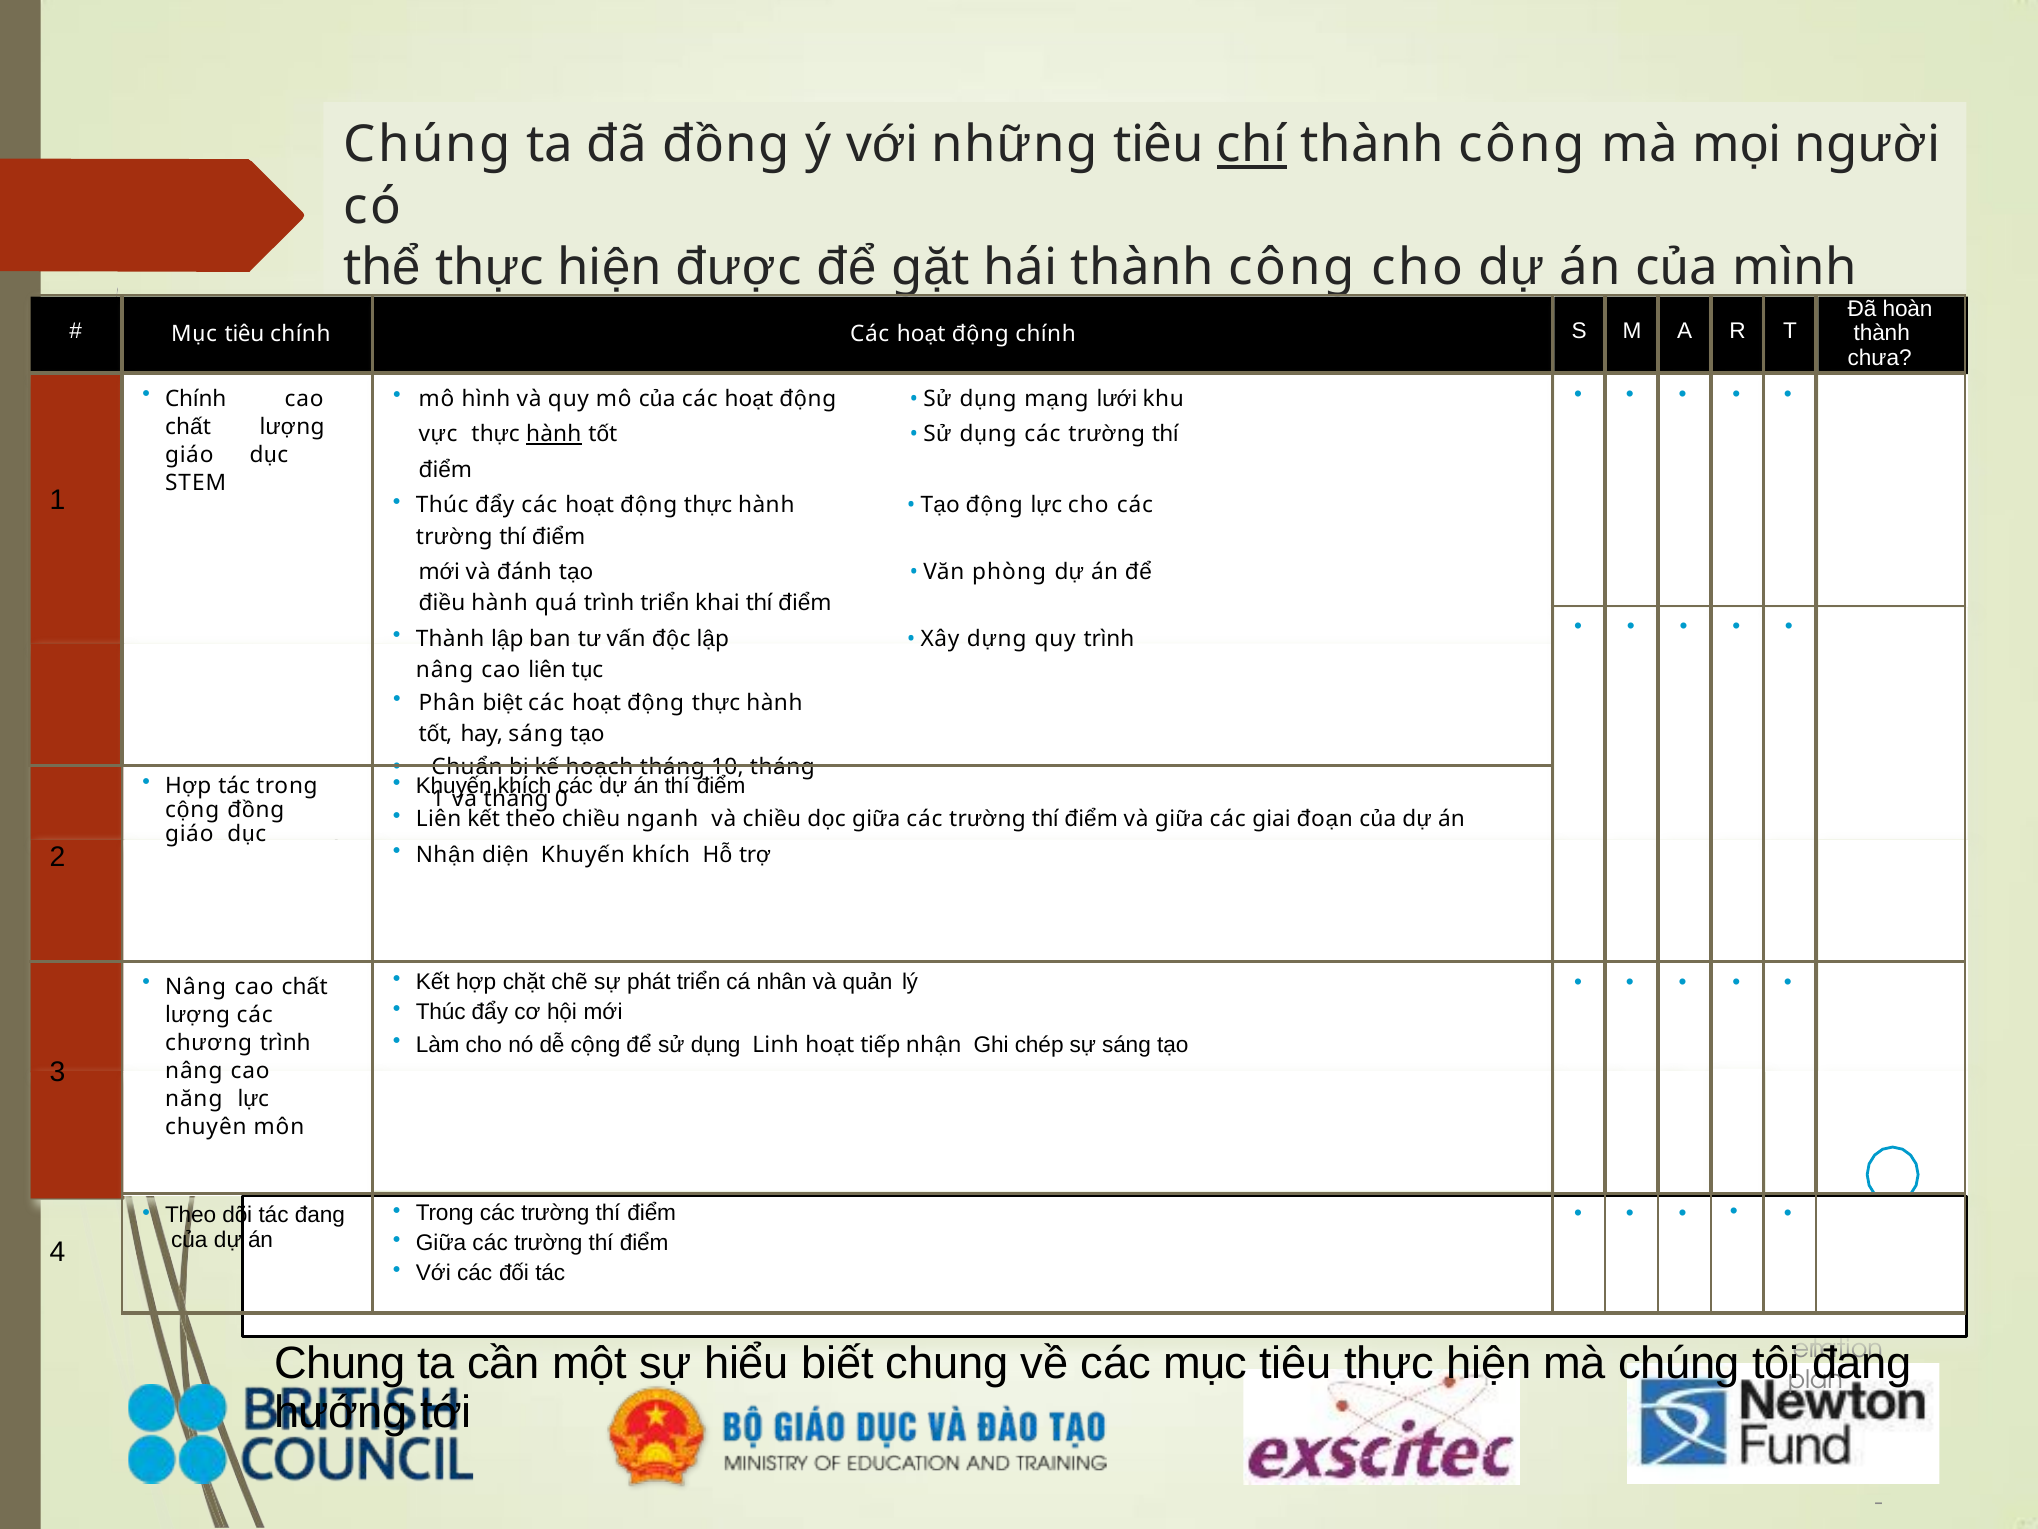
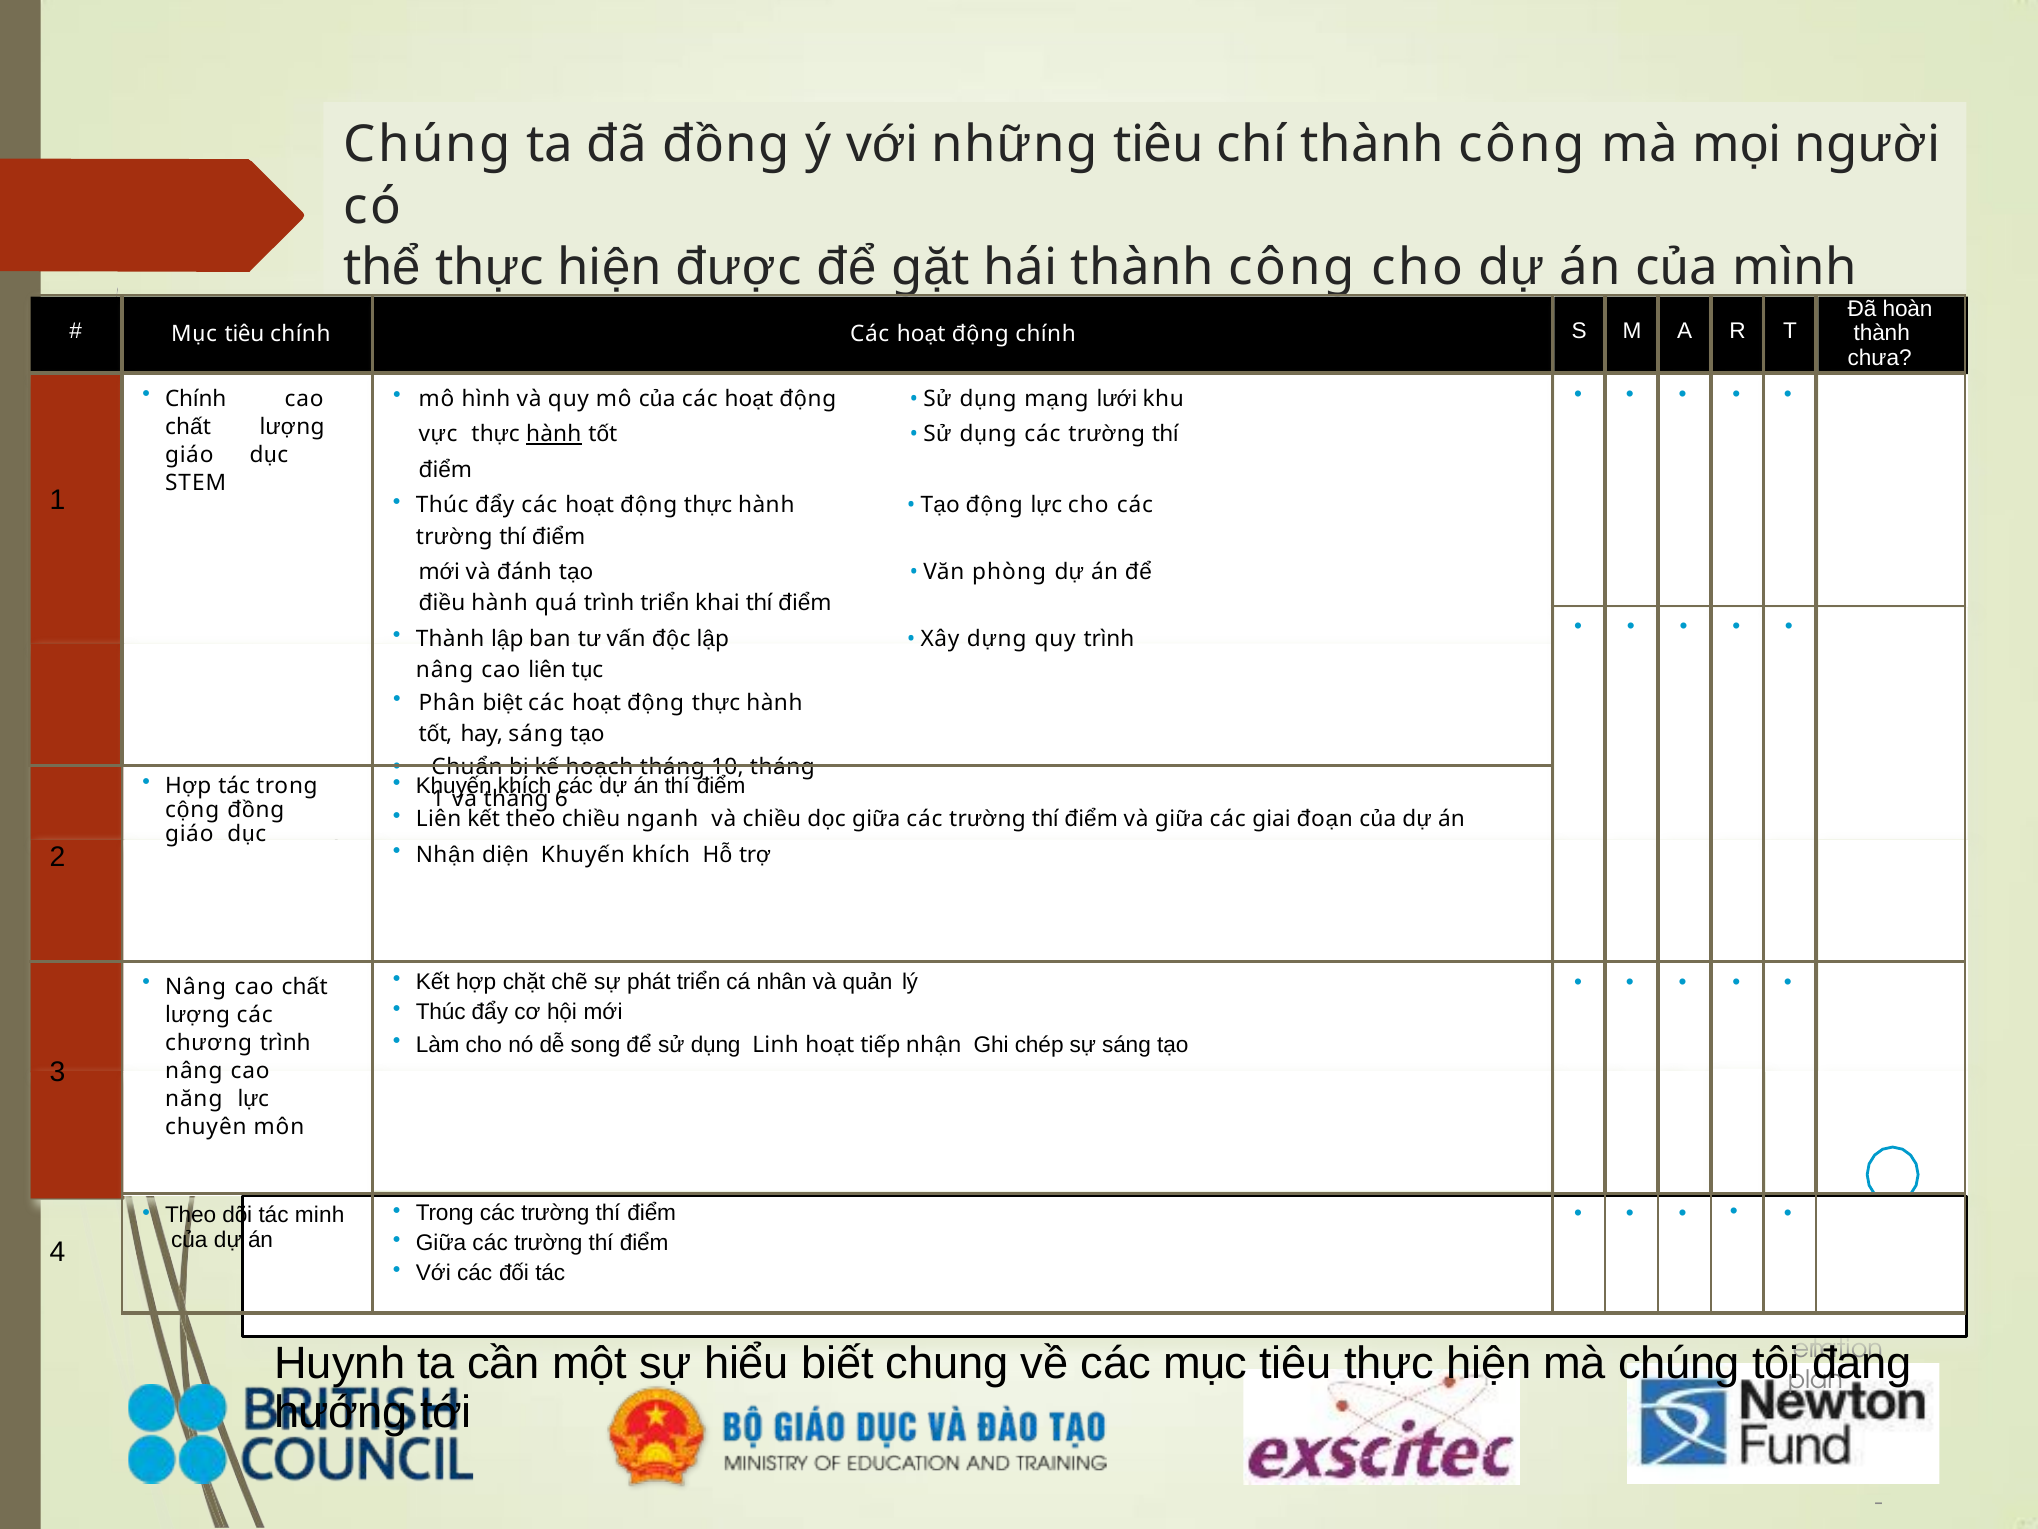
chí underline: present -> none
0: 0 -> 6
dễ cộng: cộng -> song
tác đang: đang -> minh
Chung at (340, 1363): Chung -> Huynh
